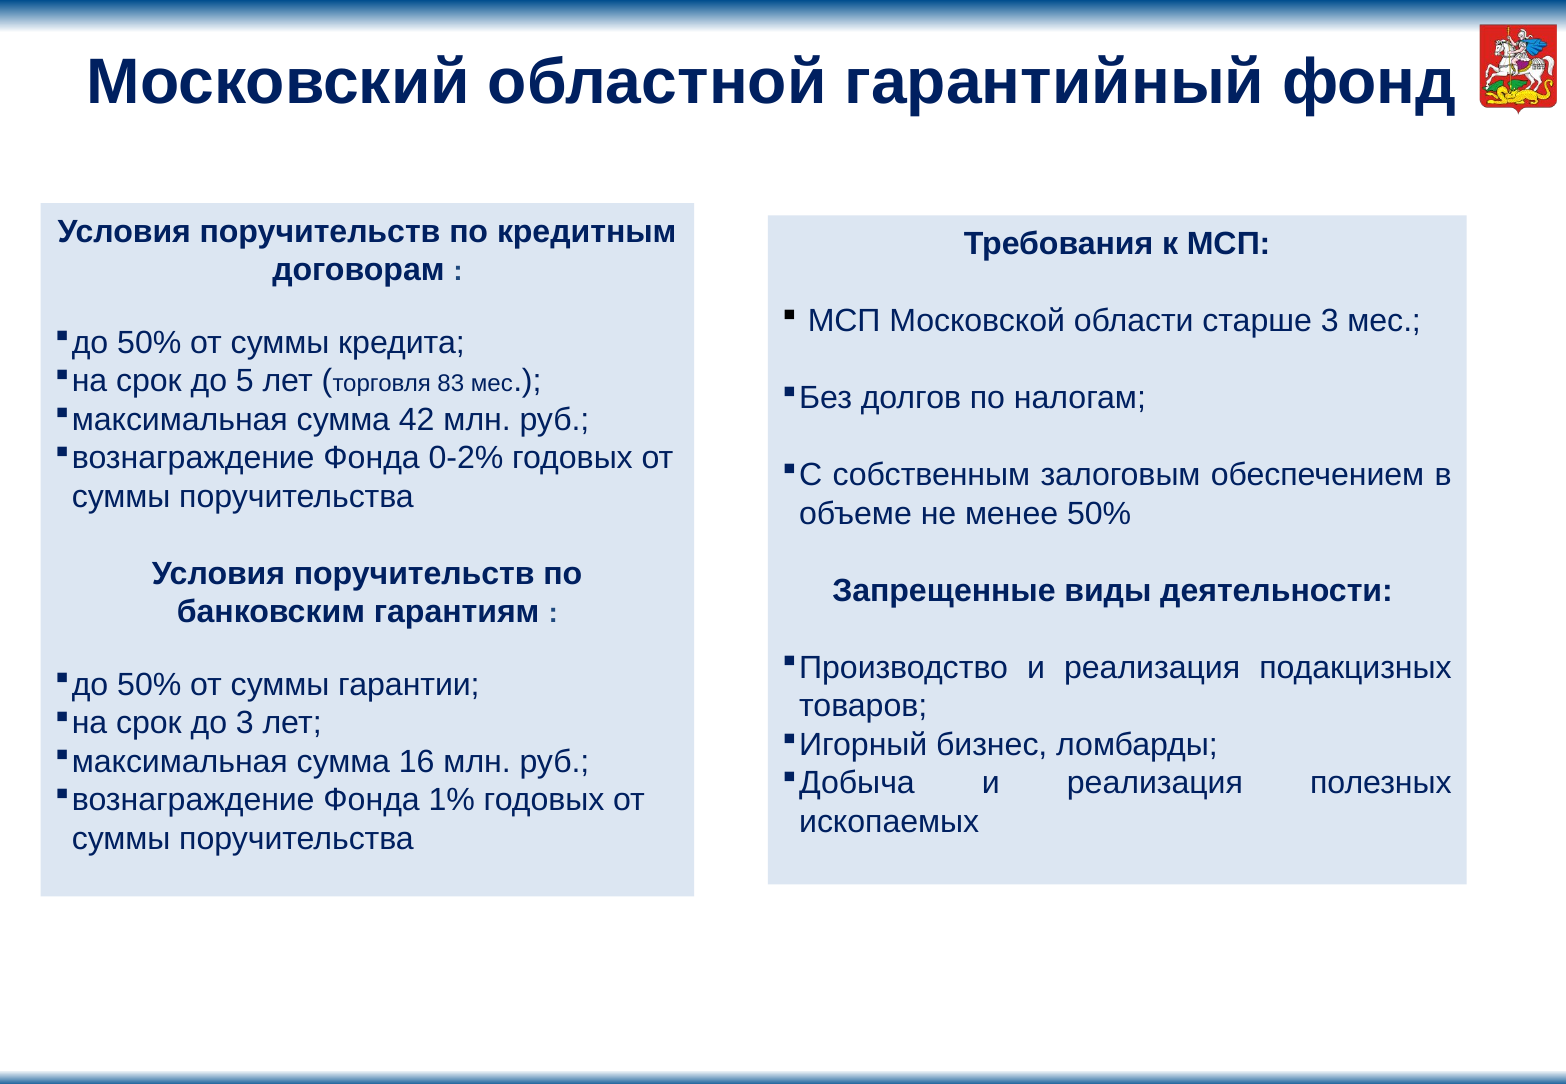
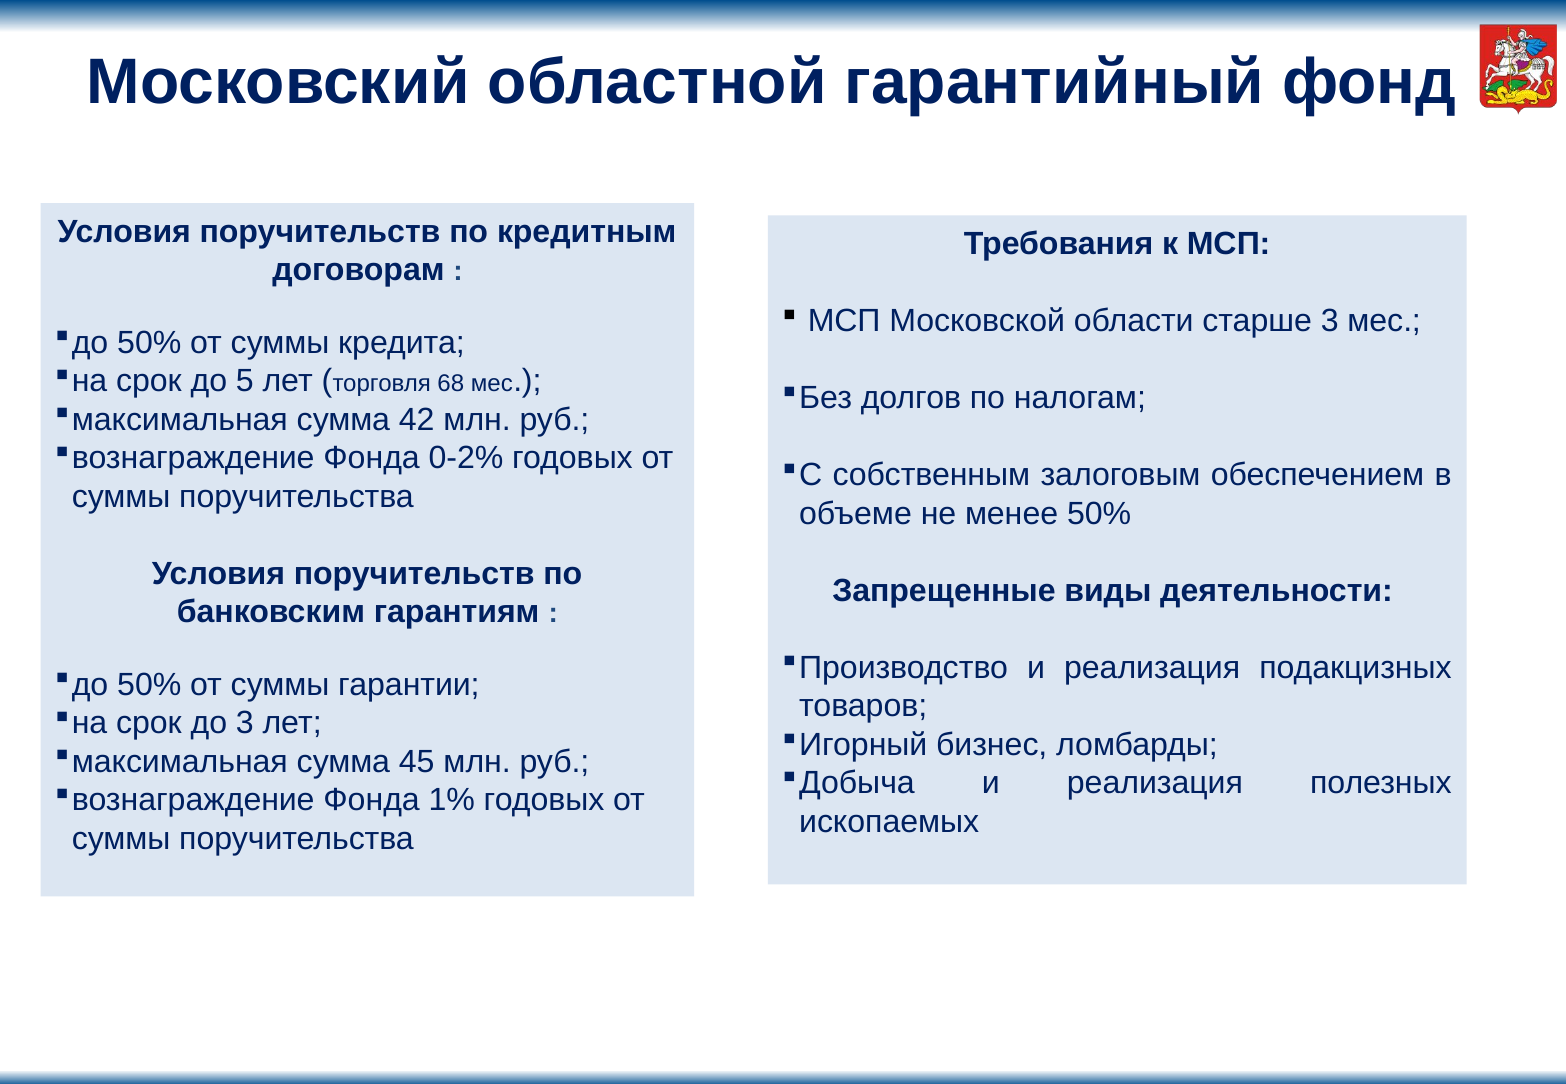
83: 83 -> 68
16: 16 -> 45
